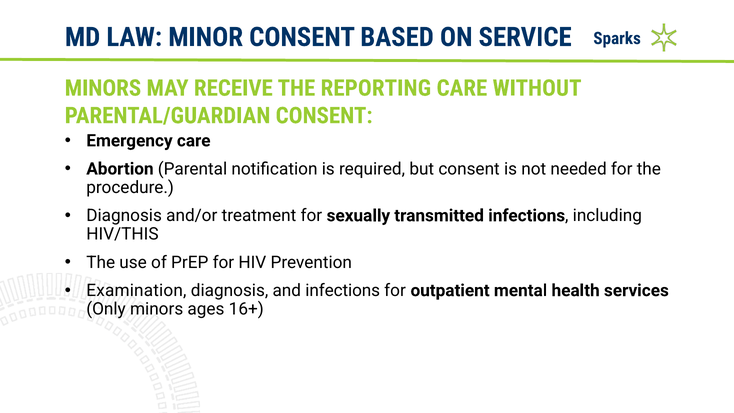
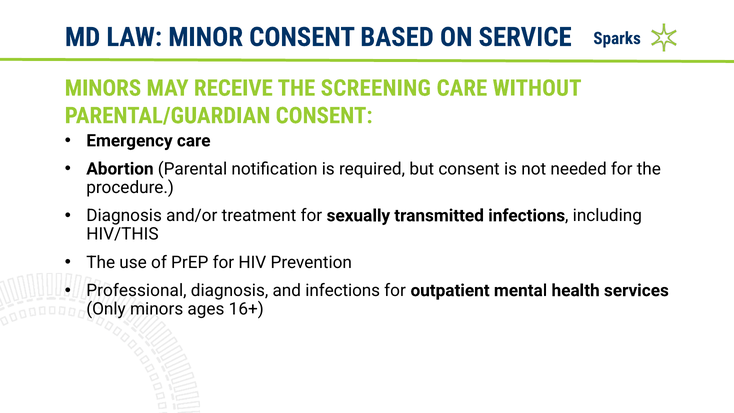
REPORTING: REPORTING -> SCREENING
Examination: Examination -> Professional
